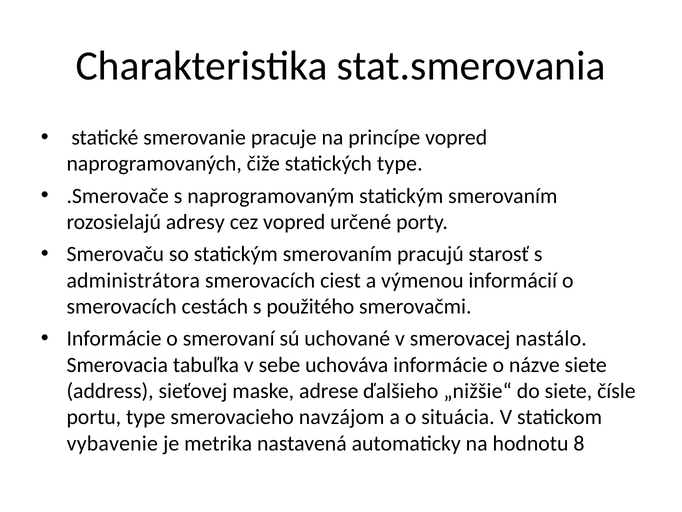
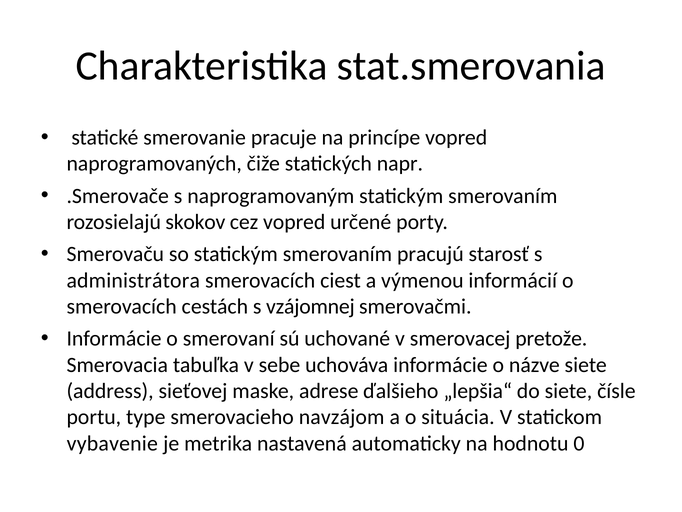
statických type: type -> napr
adresy: adresy -> skokov
použitého: použitého -> vzájomnej
nastálo: nastálo -> pretože
„nižšie“: „nižšie“ -> „lepšia“
8: 8 -> 0
